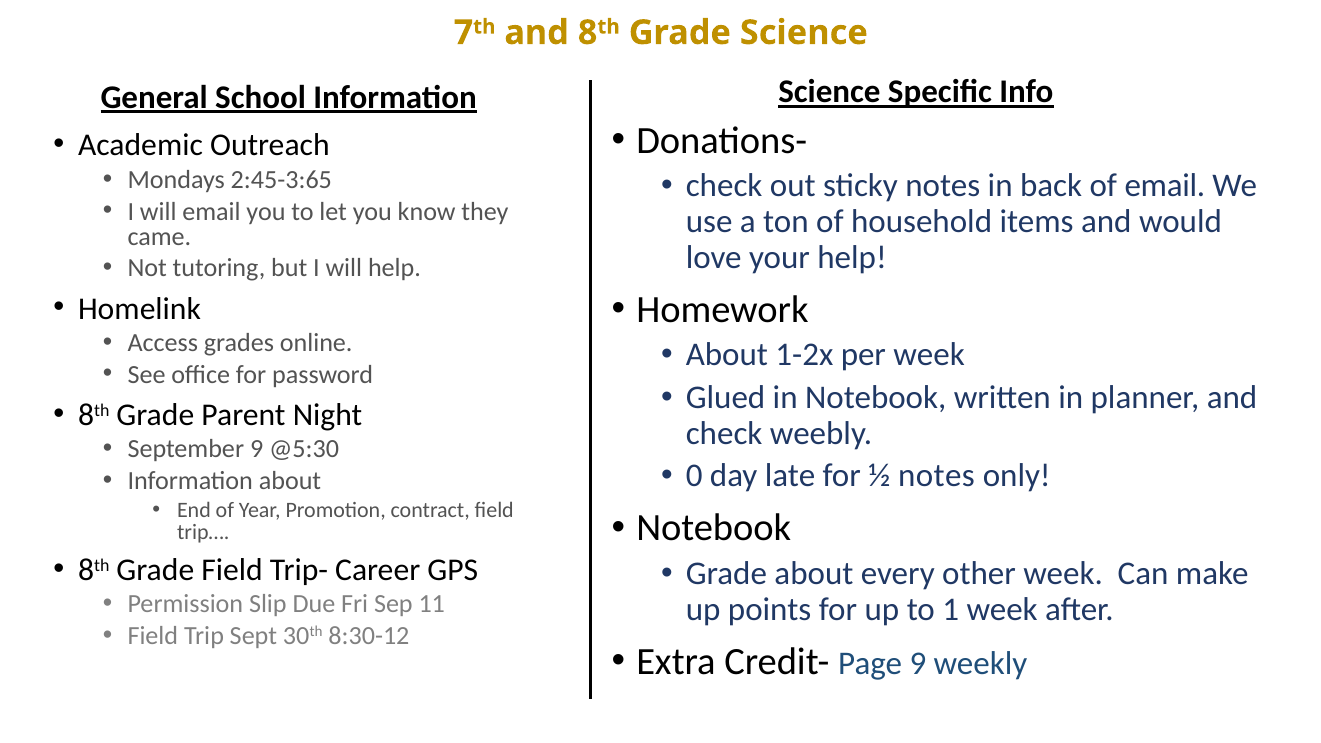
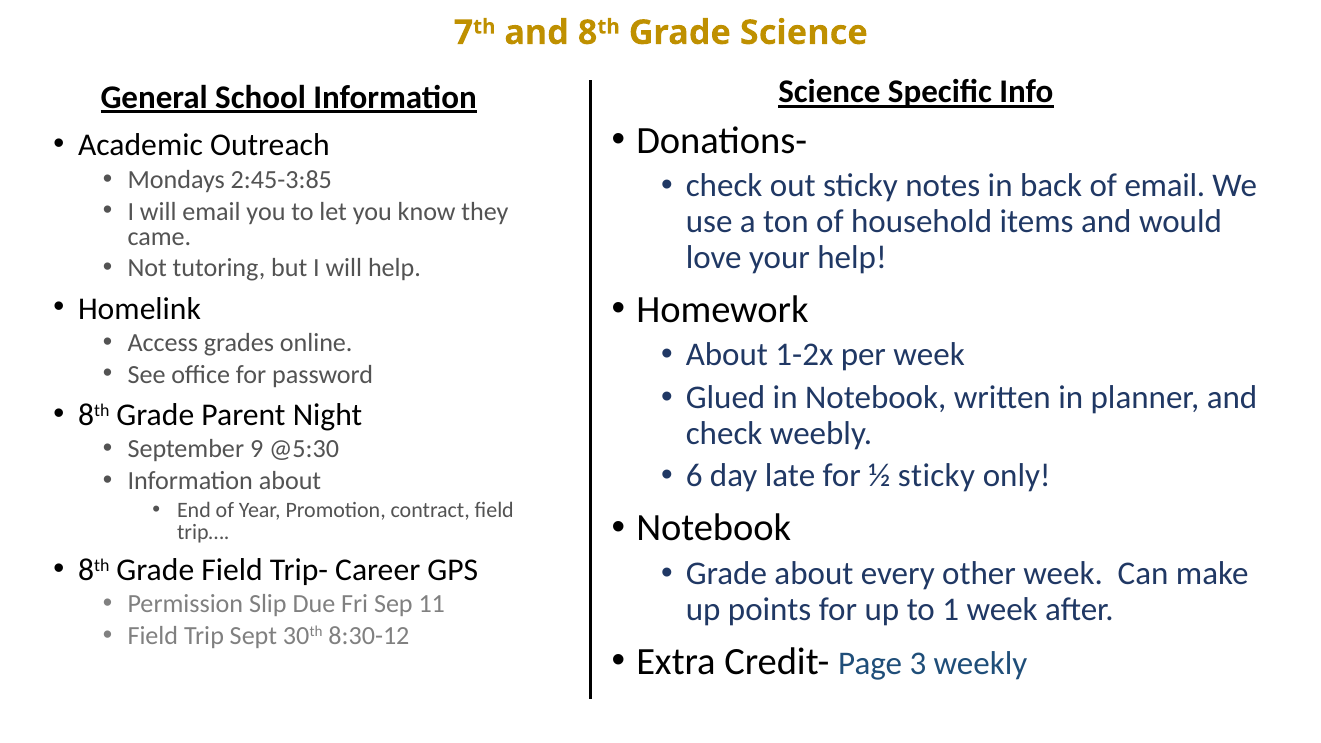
2:45-3:65: 2:45-3:65 -> 2:45-3:85
0: 0 -> 6
½ notes: notes -> sticky
Page 9: 9 -> 3
